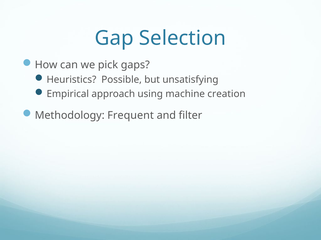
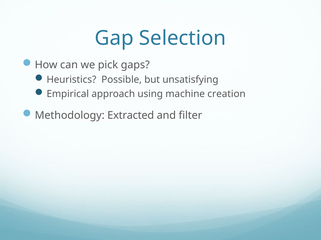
Frequent: Frequent -> Extracted
